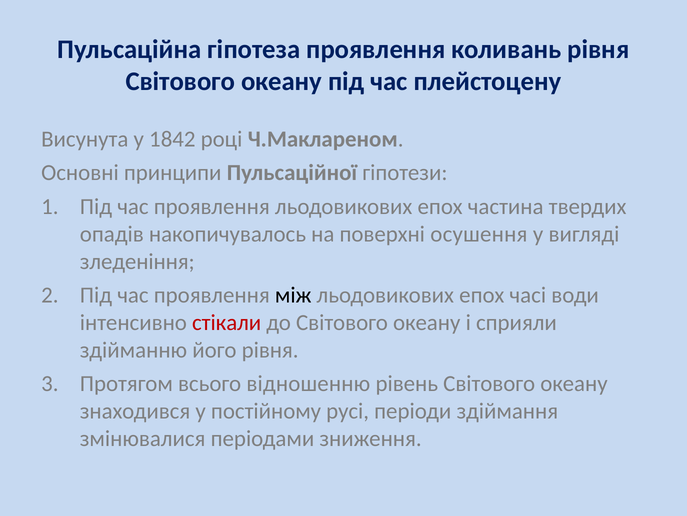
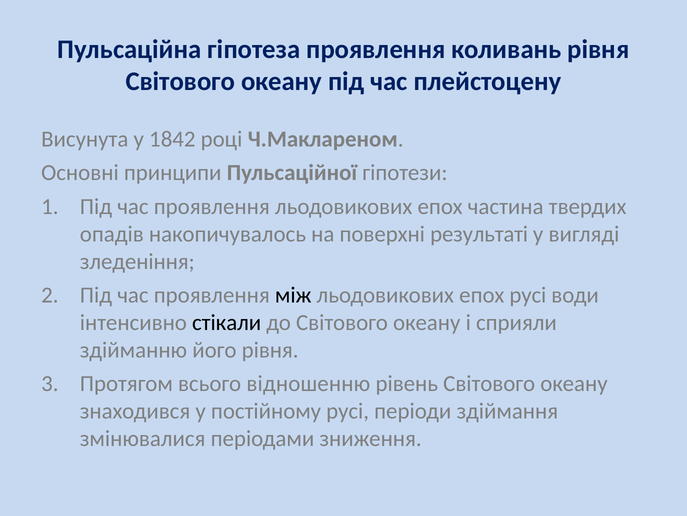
осушення: осушення -> результаті
епох часі: часі -> русі
стікали colour: red -> black
